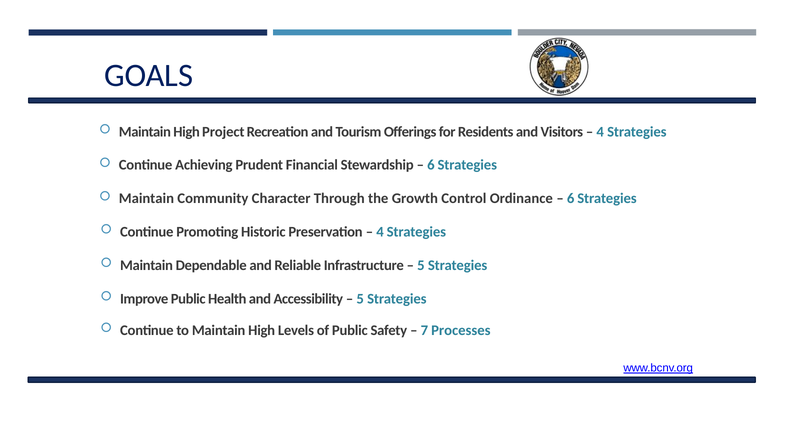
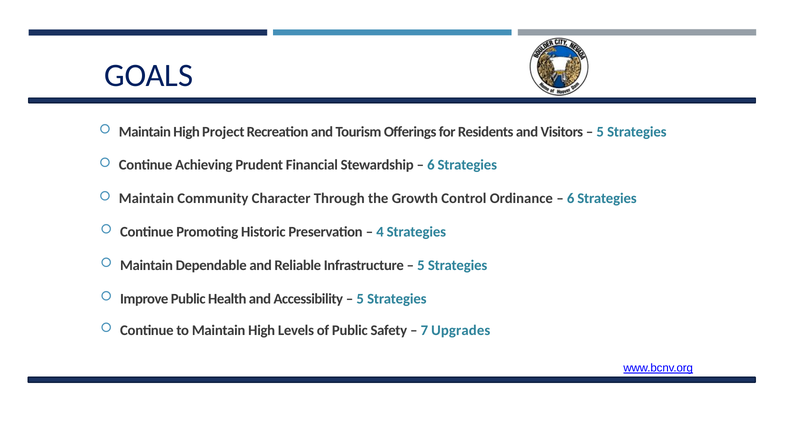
4 at (600, 132): 4 -> 5
Processes: Processes -> Upgrades
